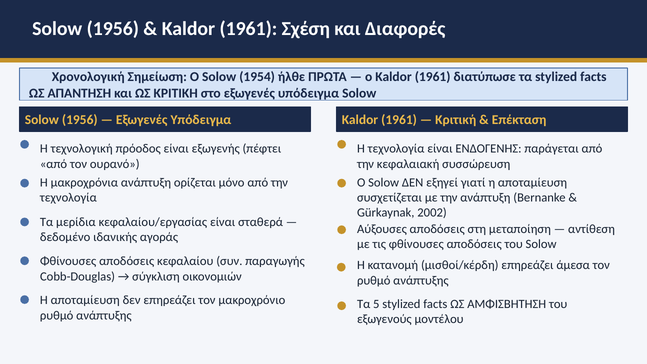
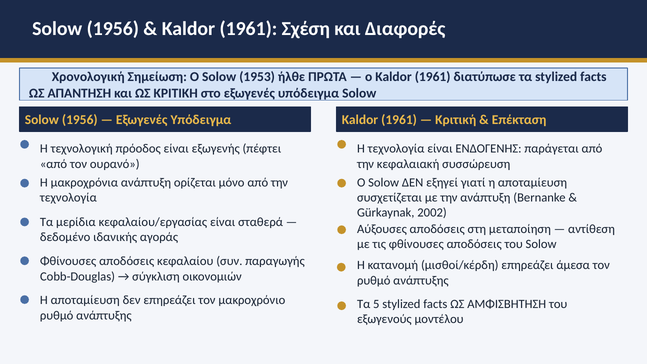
1954: 1954 -> 1953
